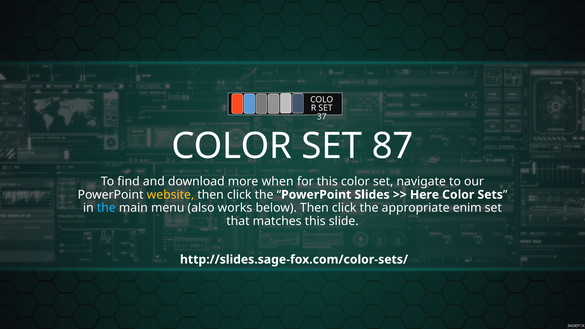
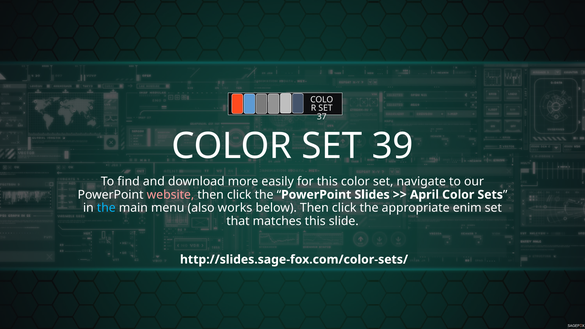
87: 87 -> 39
when: when -> easily
website colour: yellow -> pink
Here: Here -> April
